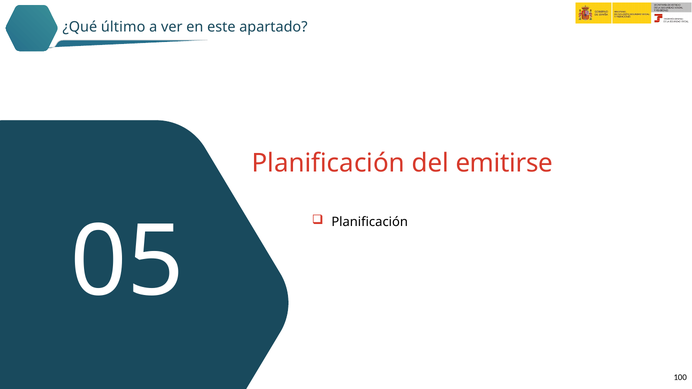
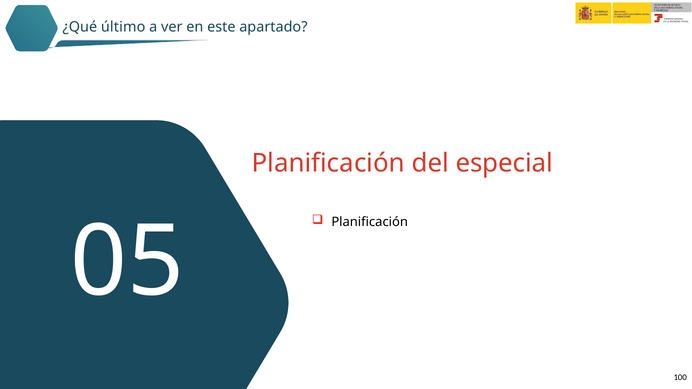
emitirse: emitirse -> especial
